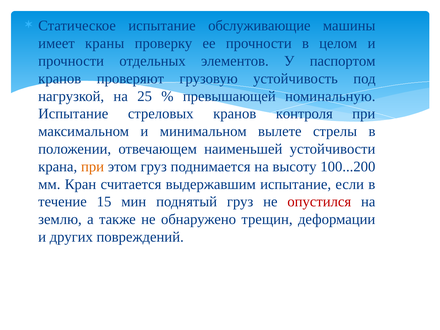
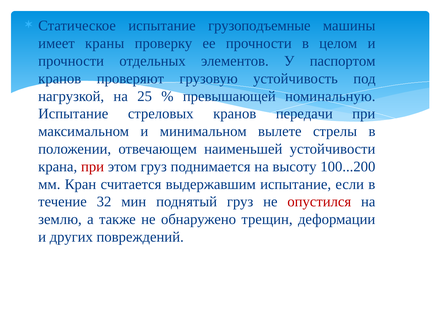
обслуживающие: обслуживающие -> грузоподъемные
контроля: контроля -> передачи
при at (93, 167) colour: orange -> red
15: 15 -> 32
